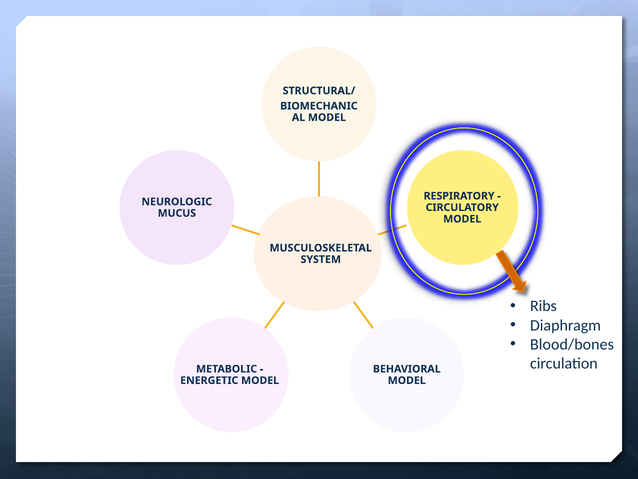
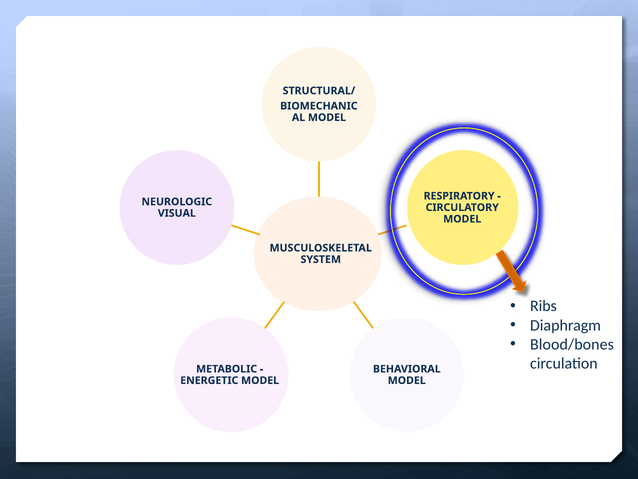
MUCUS: MUCUS -> VISUAL
